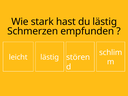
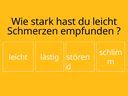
du lästig: lästig -> leicht
